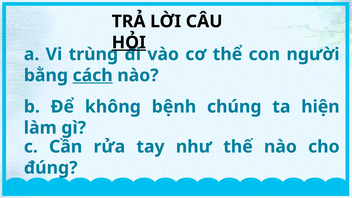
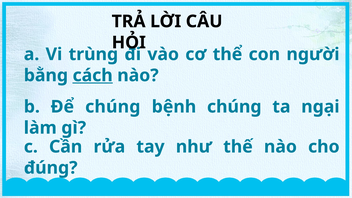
HỎI underline: present -> none
Để không: không -> chúng
hiện: hiện -> ngại
